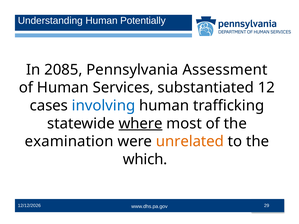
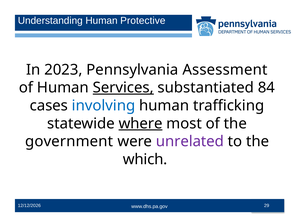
Potentially: Potentially -> Protective
2085: 2085 -> 2023
Services underline: none -> present
12: 12 -> 84
examination: examination -> government
unrelated colour: orange -> purple
